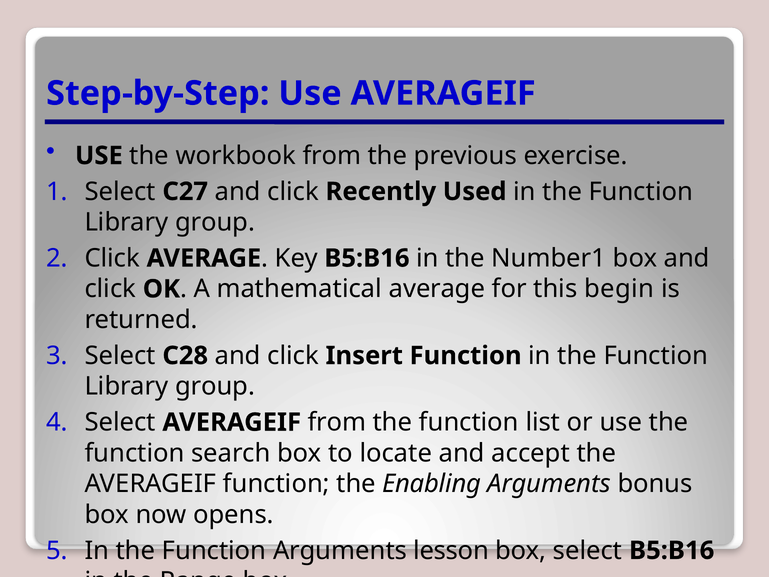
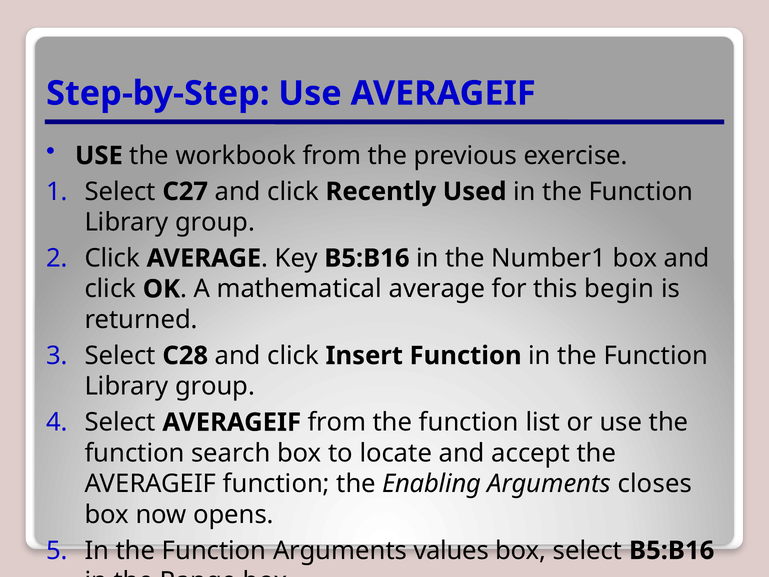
bonus: bonus -> closes
lesson: lesson -> values
